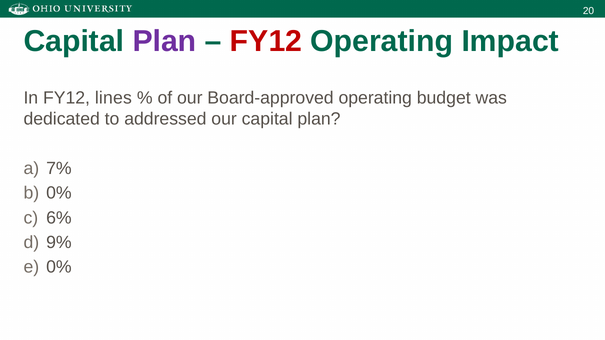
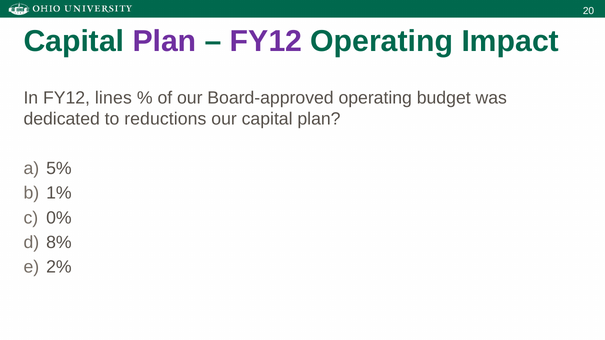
FY12 at (266, 41) colour: red -> purple
addressed: addressed -> reductions
7%: 7% -> 5%
0% at (59, 193): 0% -> 1%
6%: 6% -> 0%
9%: 9% -> 8%
0% at (59, 267): 0% -> 2%
